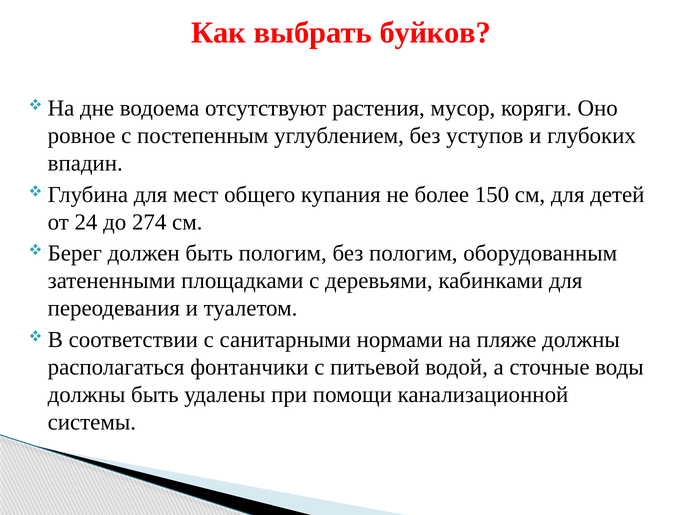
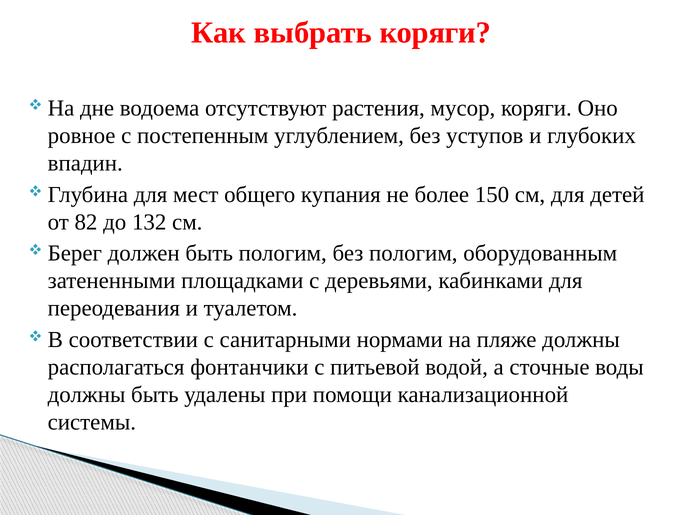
выбрать буйков: буйков -> коряги
24: 24 -> 82
274: 274 -> 132
